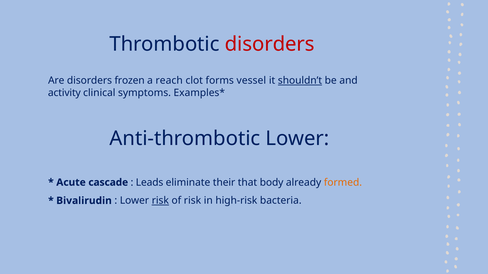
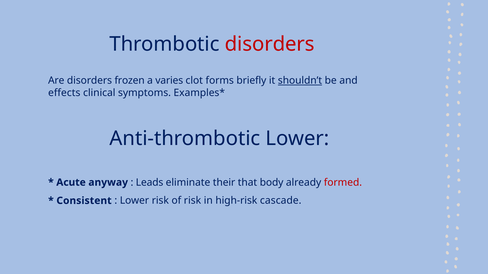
reach: reach -> varies
vessel: vessel -> briefly
activity: activity -> effects
cascade: cascade -> anyway
formed colour: orange -> red
Bivalirudin: Bivalirudin -> Consistent
risk at (160, 201) underline: present -> none
bacteria: bacteria -> cascade
